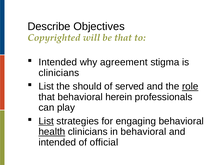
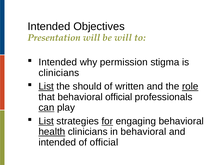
Describe at (49, 26): Describe -> Intended
Copyrighted: Copyrighted -> Presentation
be that: that -> will
agreement: agreement -> permission
List at (46, 86) underline: none -> present
served: served -> written
behavioral herein: herein -> official
can underline: none -> present
for underline: none -> present
